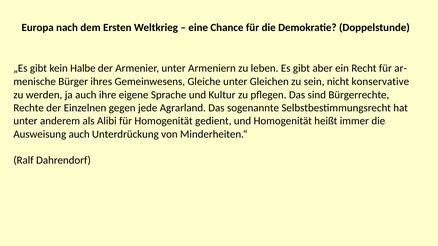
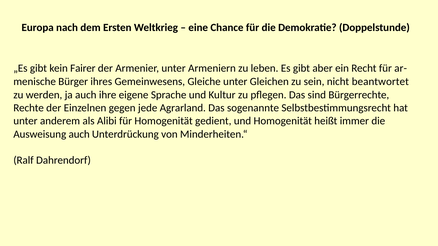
Halbe: Halbe -> Fairer
konservative: konservative -> beantwortet
